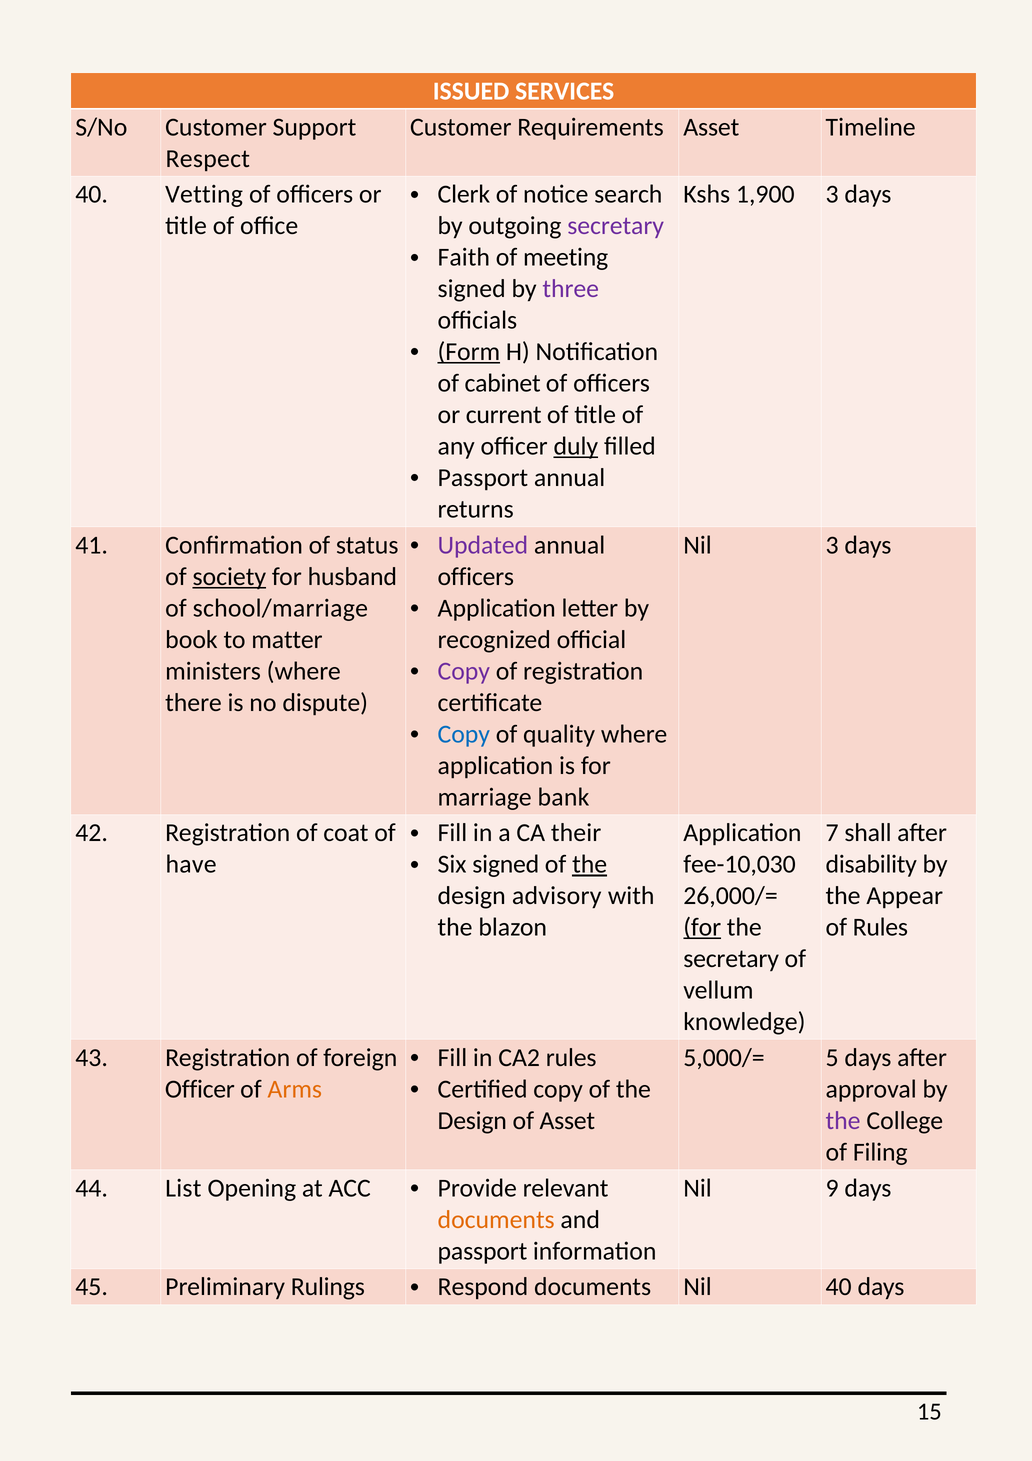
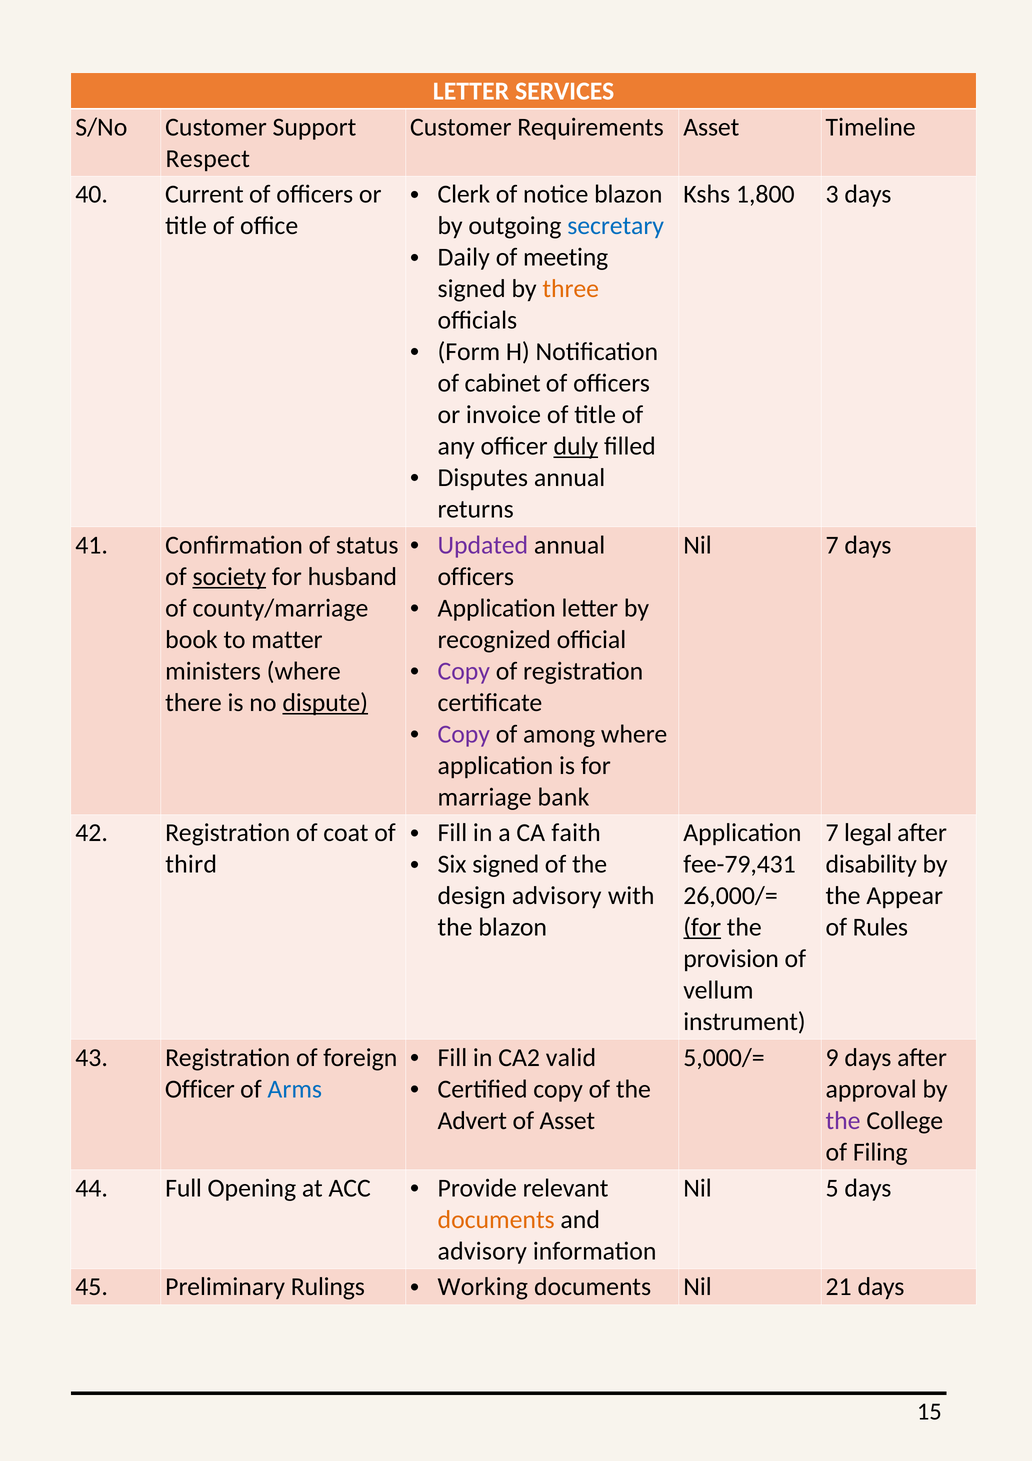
ISSUED at (471, 91): ISSUED -> LETTER
notice search: search -> blazon
Vetting: Vetting -> Current
1,900: 1,900 -> 1,800
secretary at (616, 226) colour: purple -> blue
Faith: Faith -> Daily
three colour: purple -> orange
Form underline: present -> none
current: current -> invoice
Passport at (483, 478): Passport -> Disputes
Nil 3: 3 -> 7
school/marriage: school/marriage -> county/marriage
dispute underline: none -> present
Copy at (464, 734) colour: blue -> purple
quality: quality -> among
their: their -> faith
shall: shall -> legal
the at (590, 864) underline: present -> none
have: have -> third
fee-10,030: fee-10,030 -> fee-79,431
secretary at (731, 959): secretary -> provision
knowledge: knowledge -> instrument
CA2 rules: rules -> valid
5: 5 -> 9
Arms colour: orange -> blue
Design at (472, 1121): Design -> Advert
List: List -> Full
9: 9 -> 5
passport at (482, 1251): passport -> advisory
Respond: Respond -> Working
Nil 40: 40 -> 21
